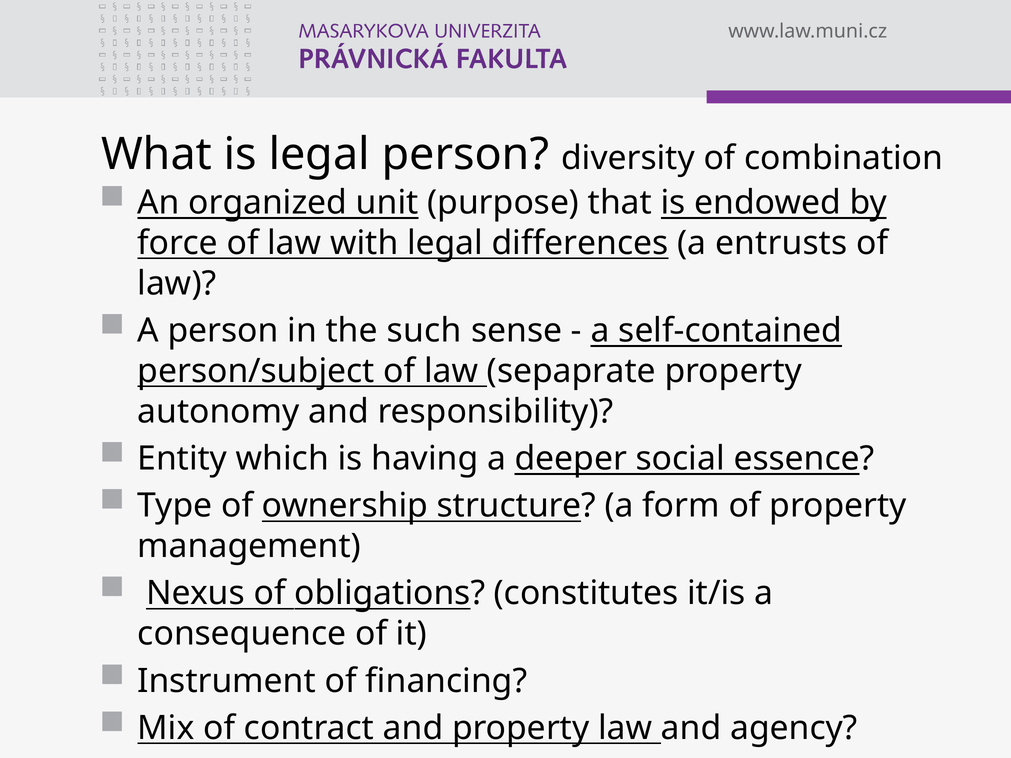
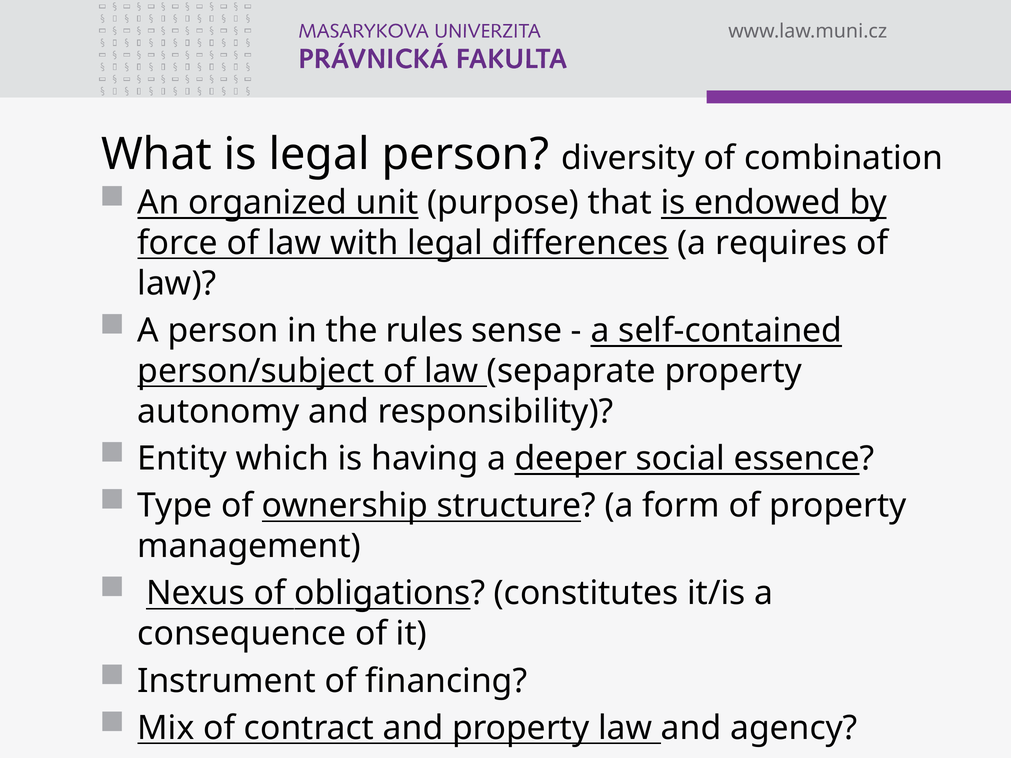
entrusts: entrusts -> requires
such: such -> rules
